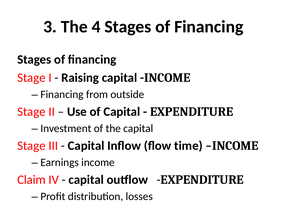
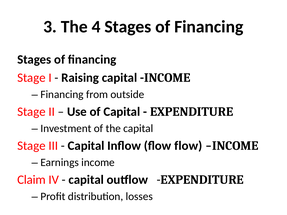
flow time: time -> flow
